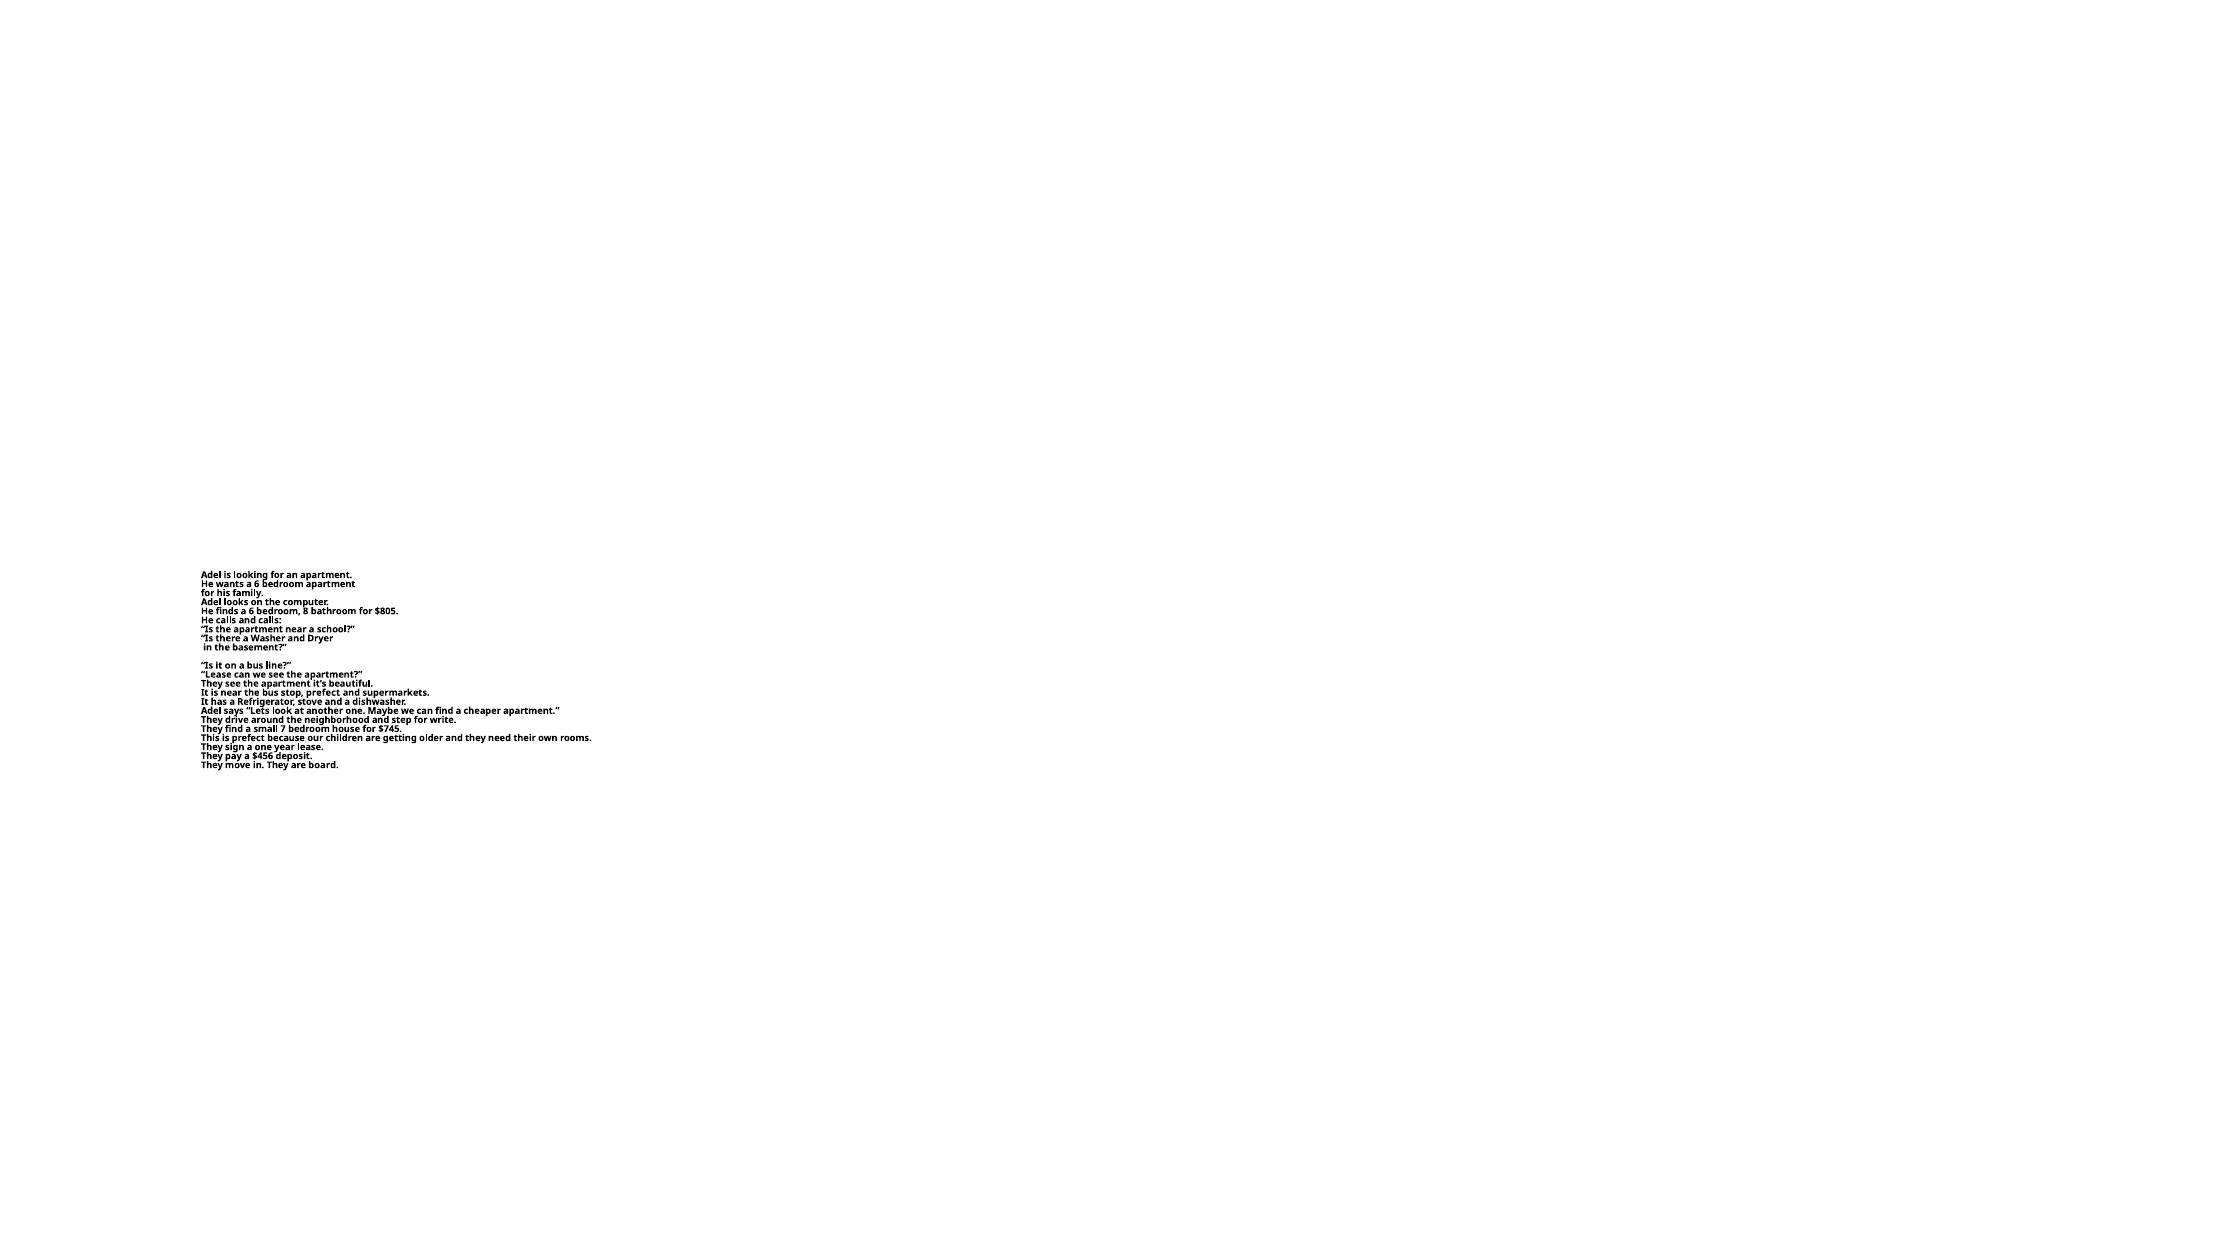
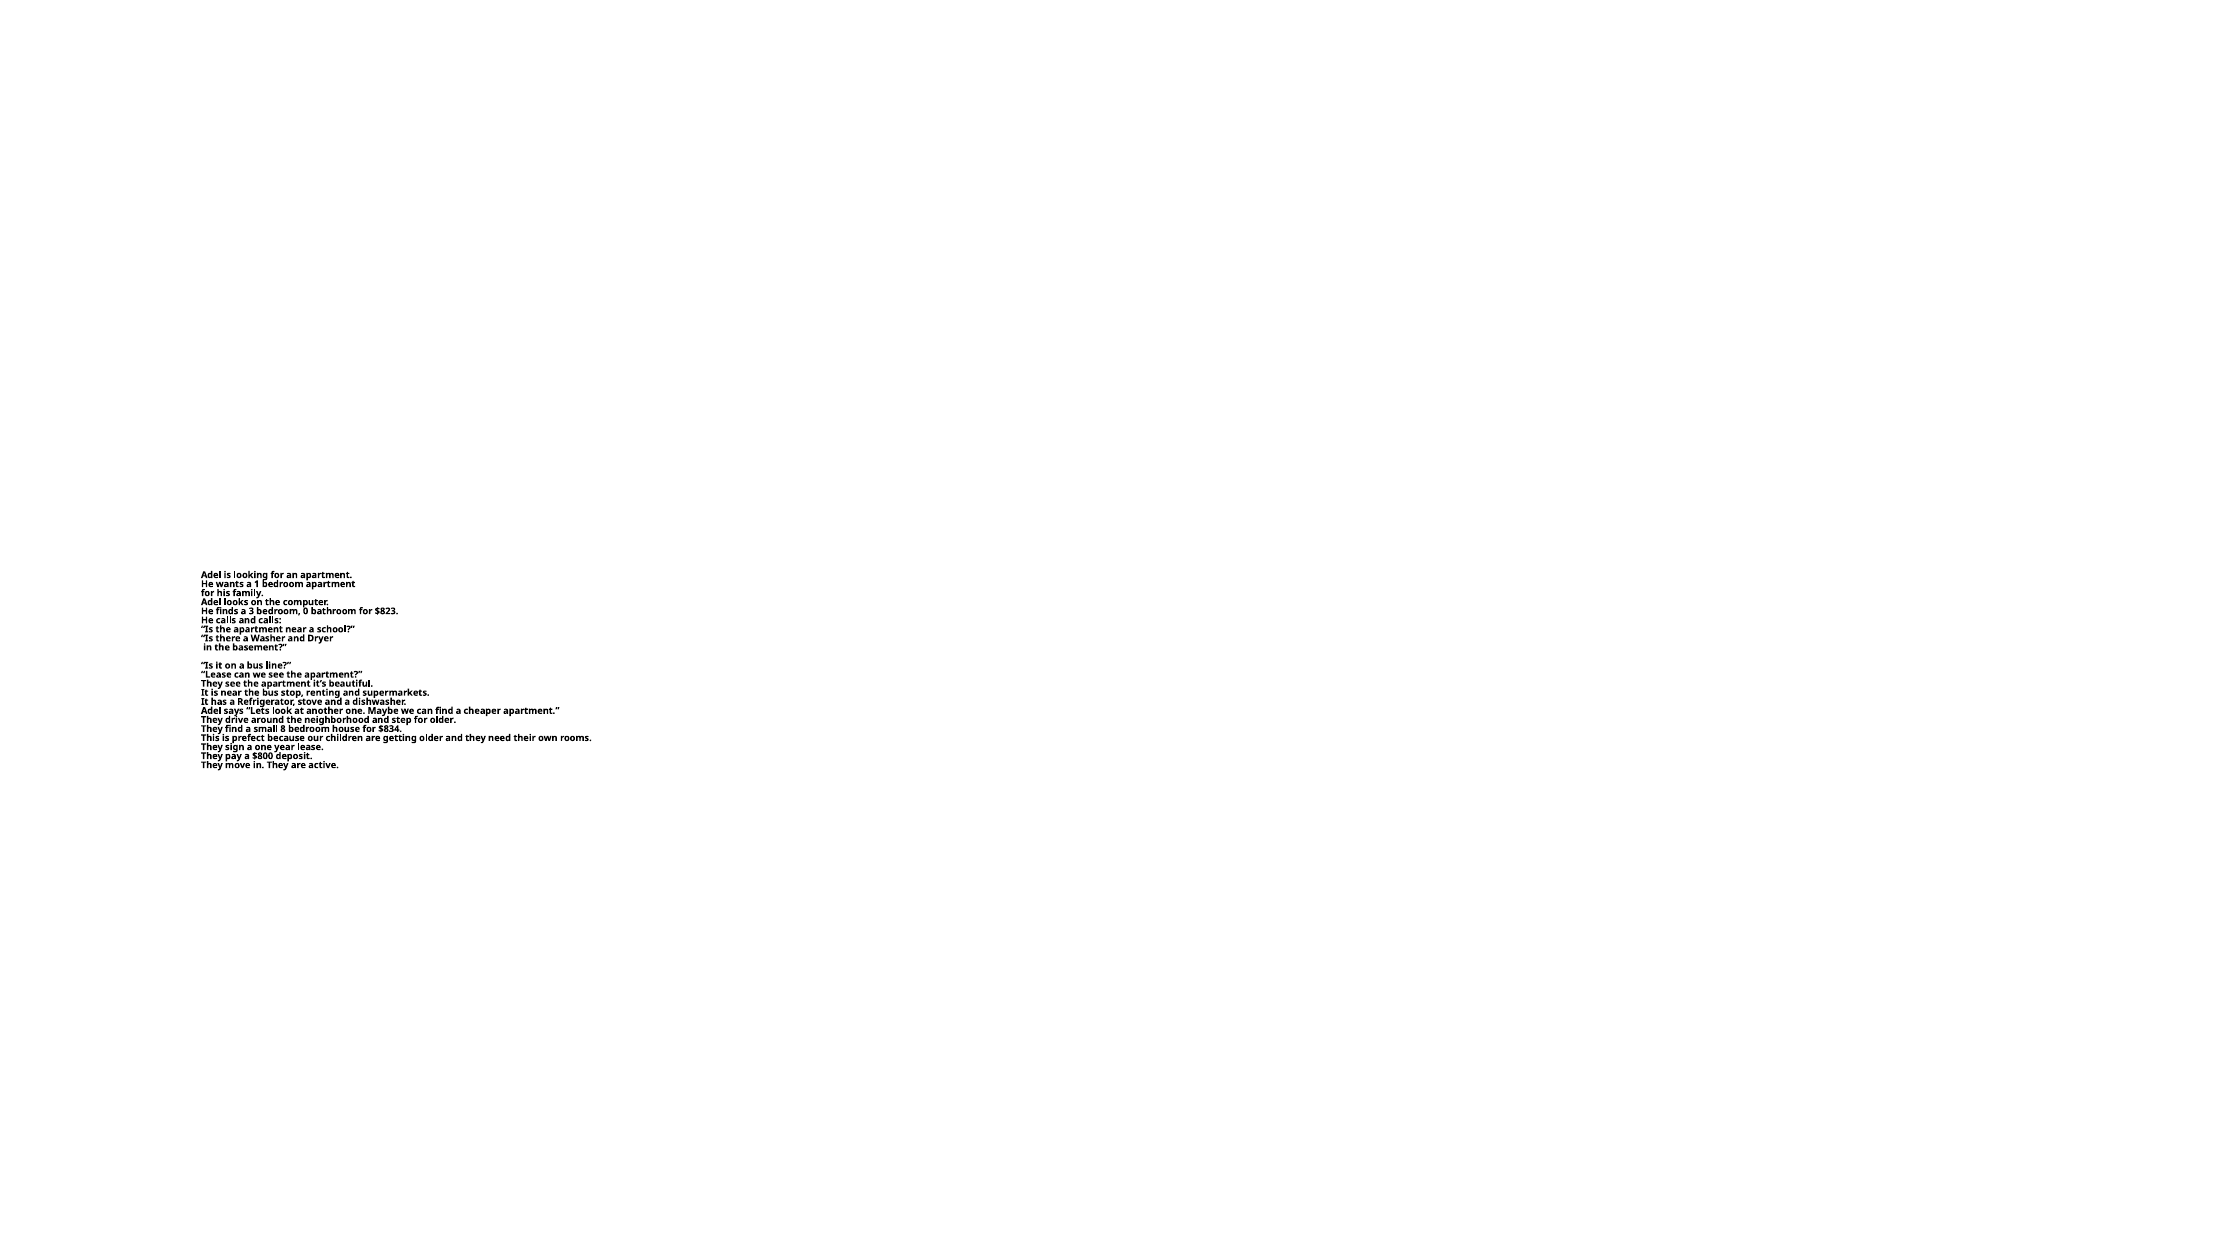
wants a 6: 6 -> 1
finds a 6: 6 -> 3
8: 8 -> 0
$805: $805 -> $823
stop prefect: prefect -> renting
for write: write -> older
7: 7 -> 8
$745: $745 -> $834
$456: $456 -> $800
board: board -> active
